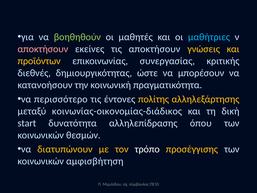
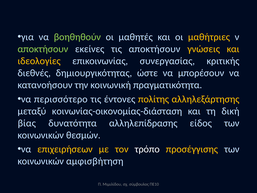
μαθήτριες colour: light blue -> yellow
αποκτήσουν at (43, 49) colour: pink -> light green
προϊόντων: προϊόντων -> ιδεολογίες
κοινωνίας-οικονομίας-διάδικος: κοινωνίας-οικονομίας-διάδικος -> κοινωνίας-οικονομίας-διάσταση
start: start -> βίας
όπου: όπου -> είδος
διατυπώνουν: διατυπώνουν -> επιχειρήσεων
